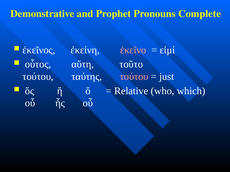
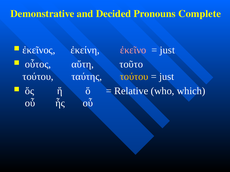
Prophet: Prophet -> Decided
εἰμί at (167, 50): εἰμί -> just
τούτου at (134, 77) colour: pink -> yellow
